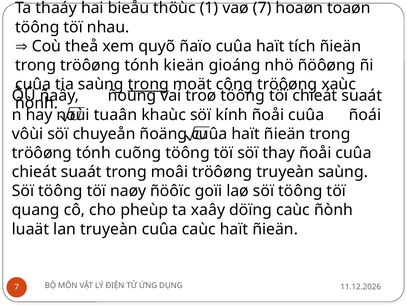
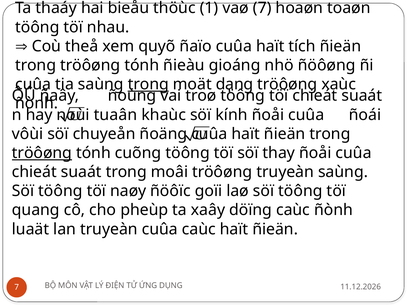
kieän: kieän -> ñieàu
công: công -> dạng
tröôøng at (42, 153) underline: none -> present
